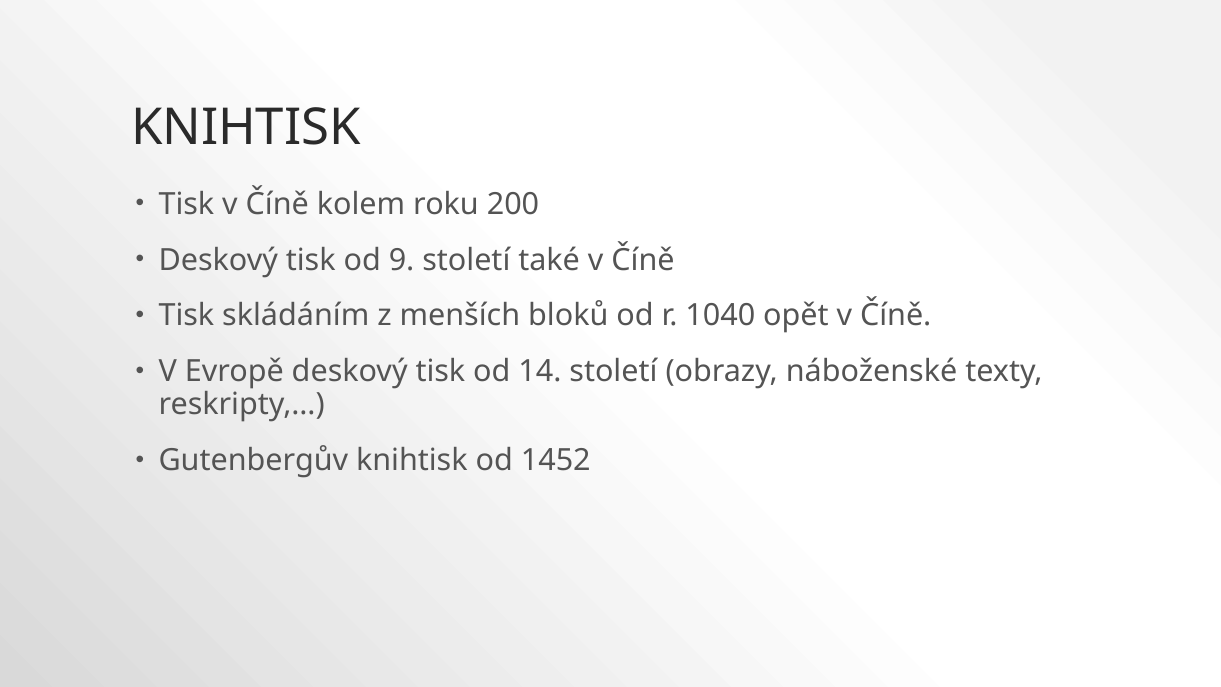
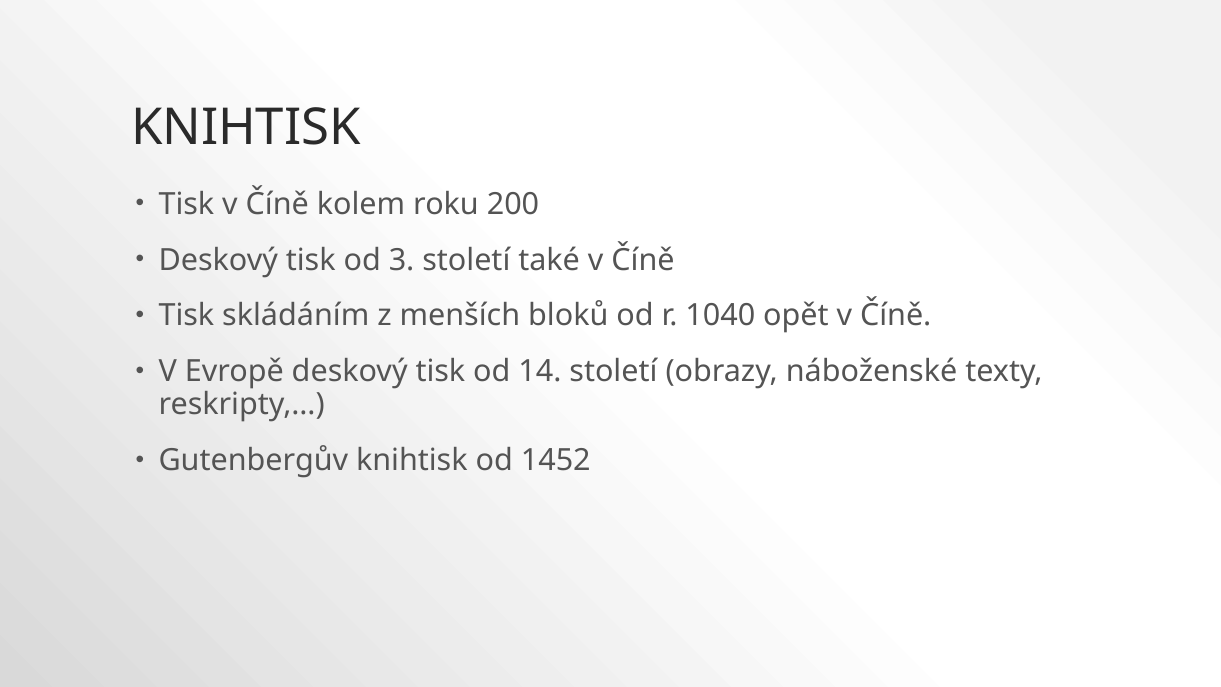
9: 9 -> 3
